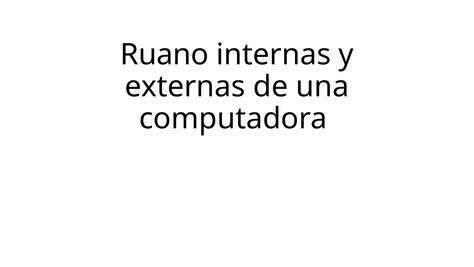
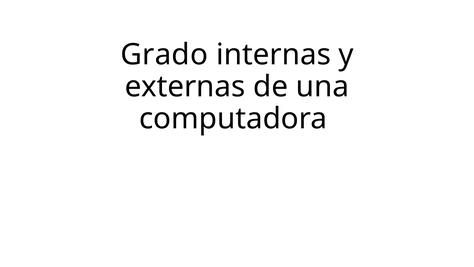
Ruano: Ruano -> Grado
